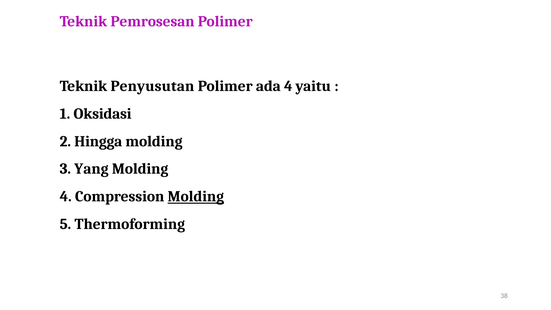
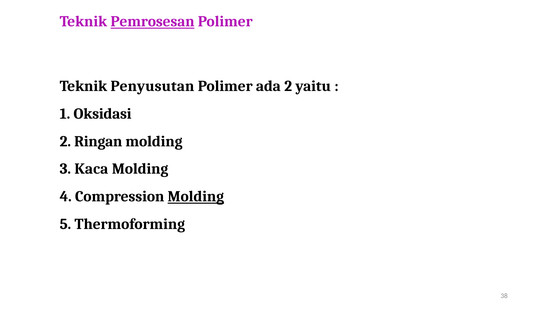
Pemrosesan underline: none -> present
ada 4: 4 -> 2
Hingga: Hingga -> Ringan
Yang: Yang -> Kaca
